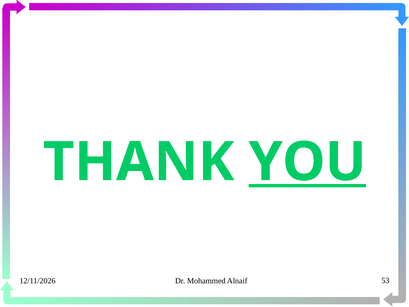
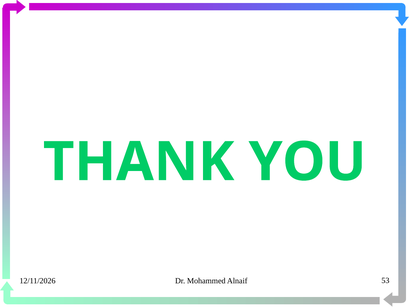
YOU underline: present -> none
